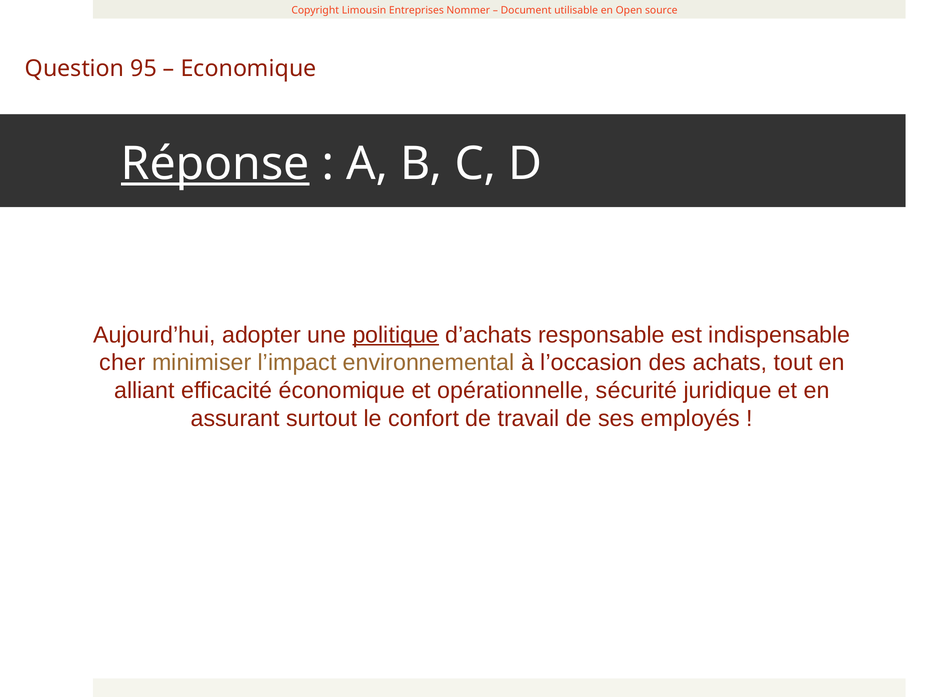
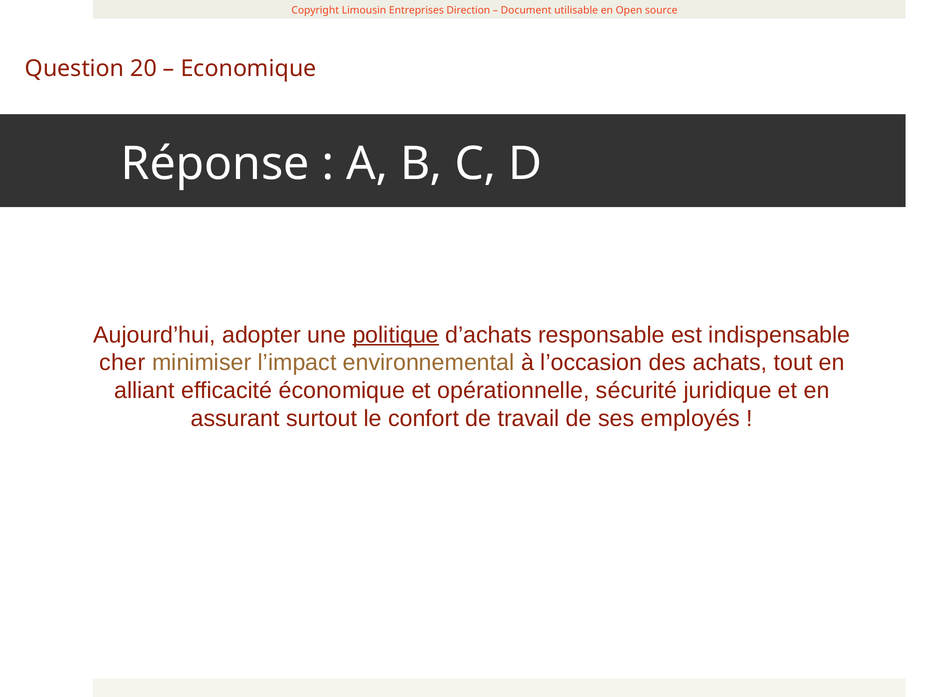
Nommer: Nommer -> Direction
95: 95 -> 20
Réponse underline: present -> none
